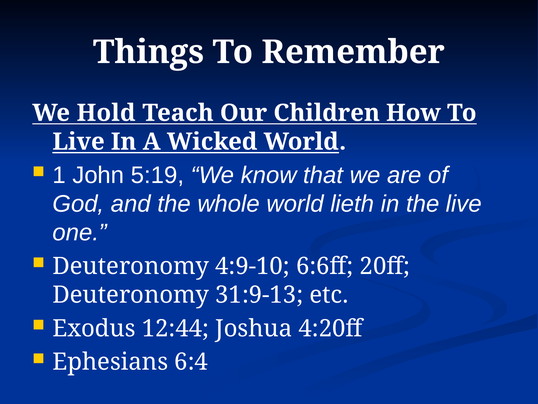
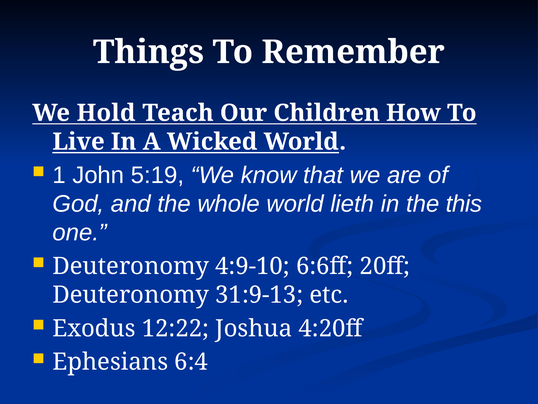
the live: live -> this
12:44: 12:44 -> 12:22
